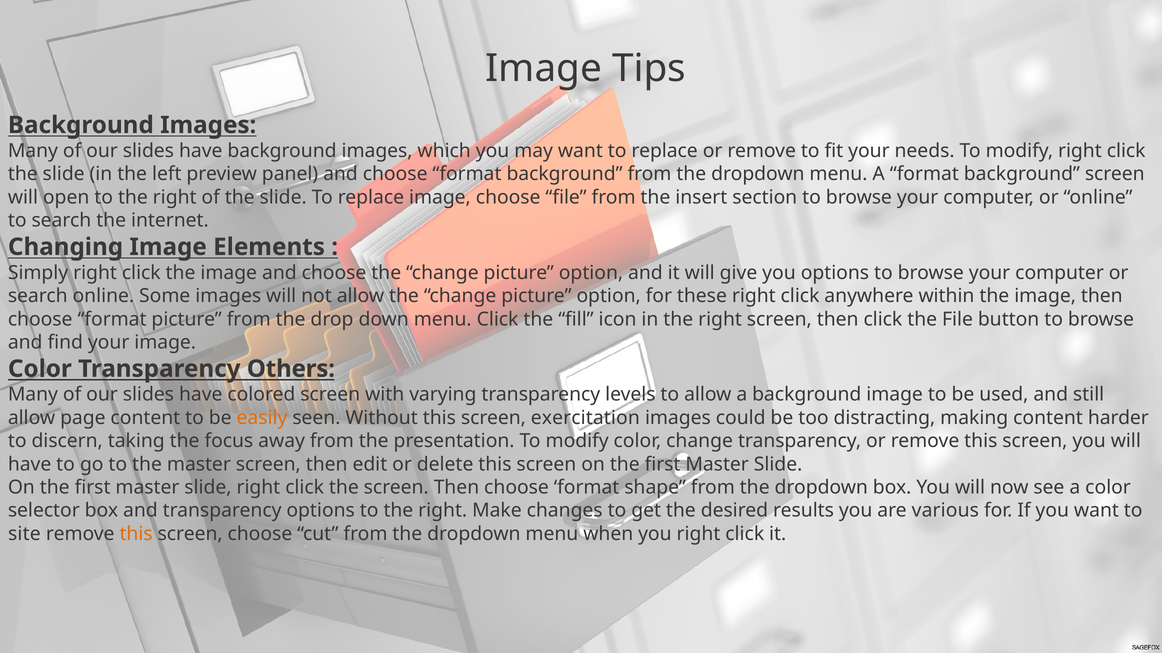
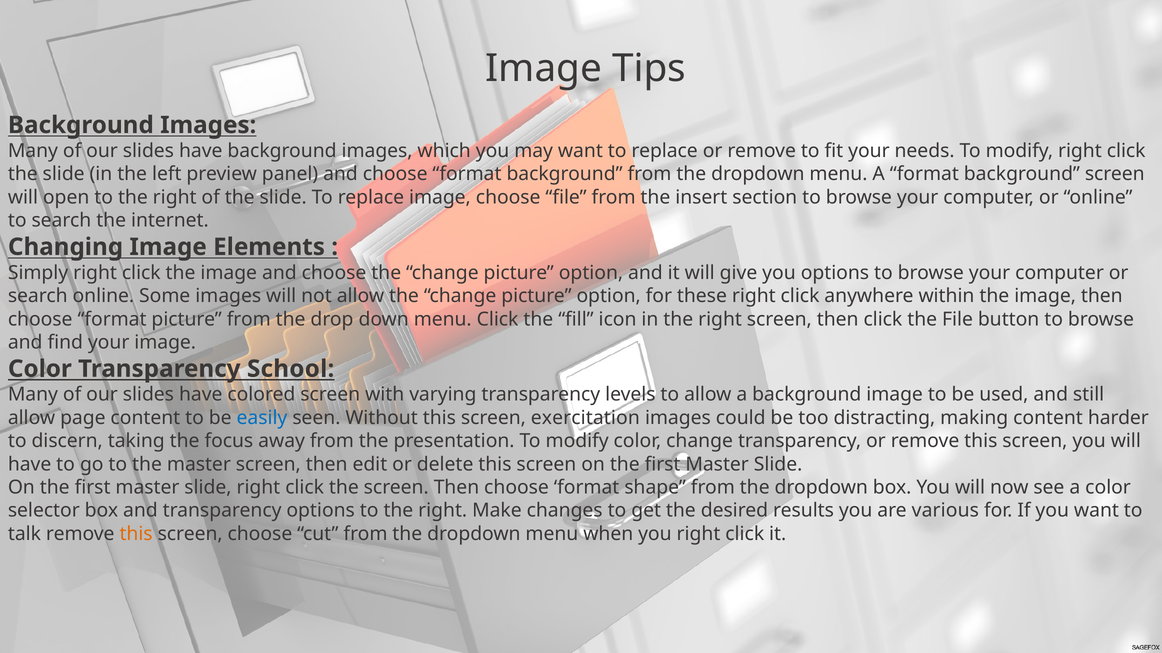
Others: Others -> School
easily colour: orange -> blue
site: site -> talk
